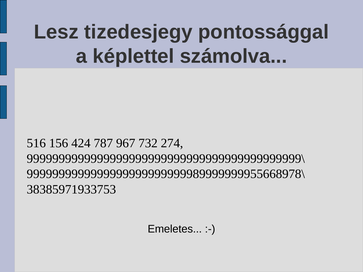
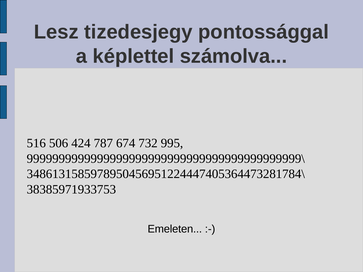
156: 156 -> 506
967: 967 -> 674
274: 274 -> 995
9999999999999999999999999989999999955668978\: 9999999999999999999999999989999999955668978\ -> 3486131585978950456951224447405364473281784\
Emeletes: Emeletes -> Emeleten
